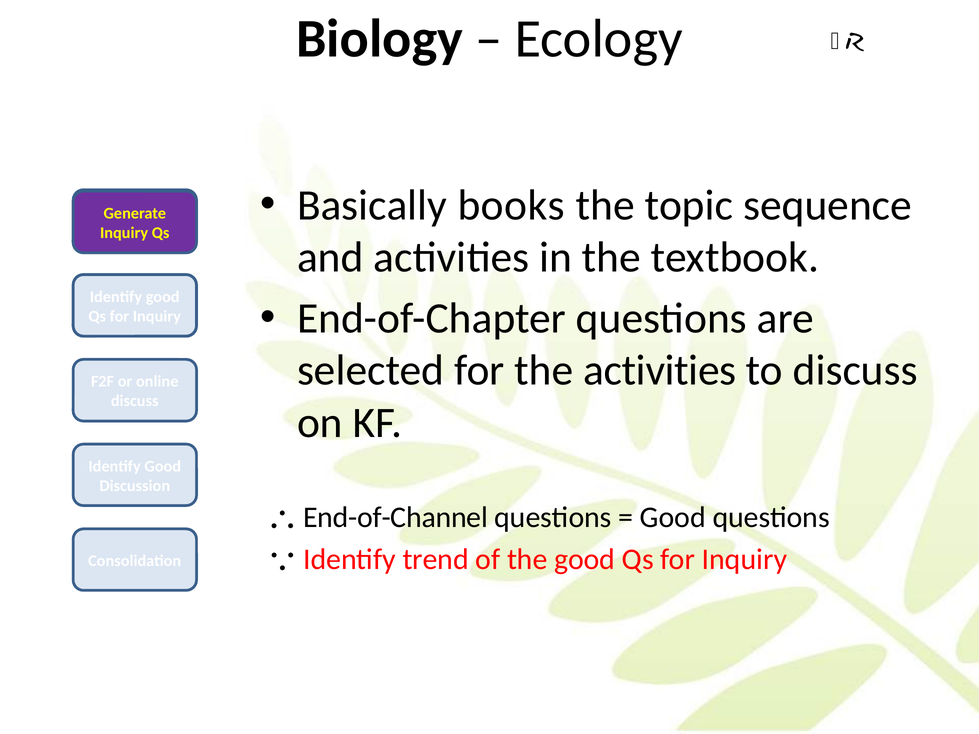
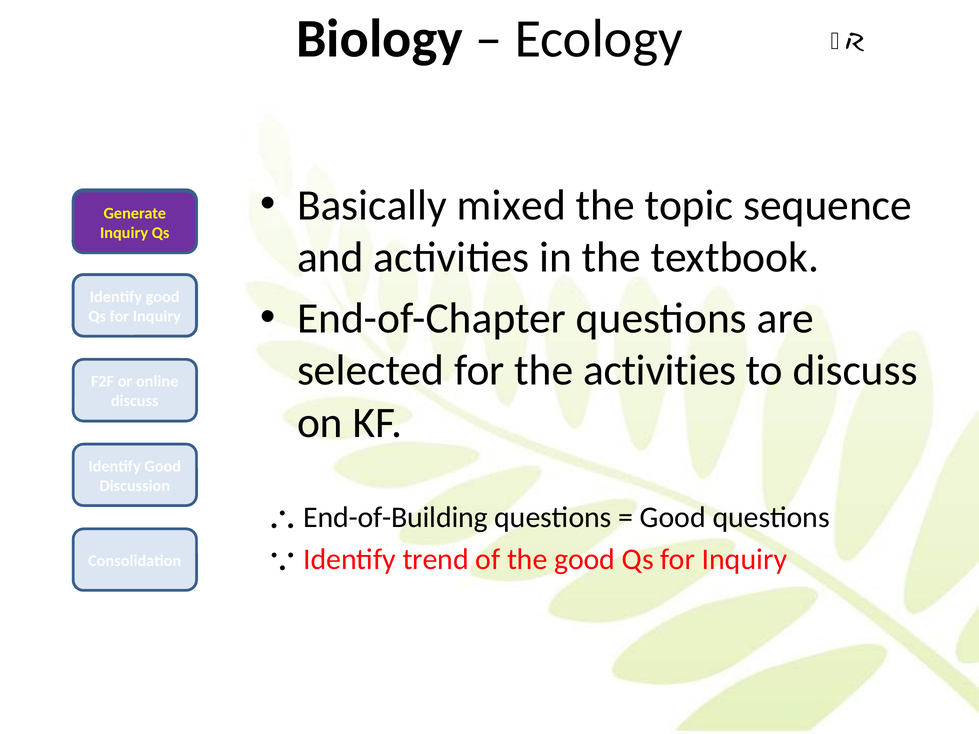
books: books -> mixed
End-of-Channel: End-of-Channel -> End-of-Building
